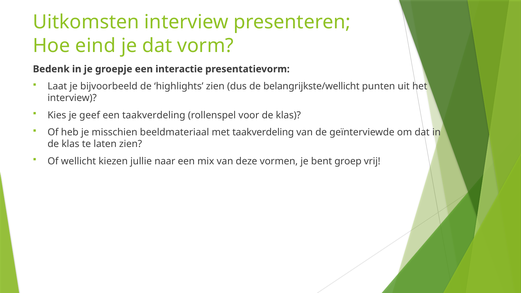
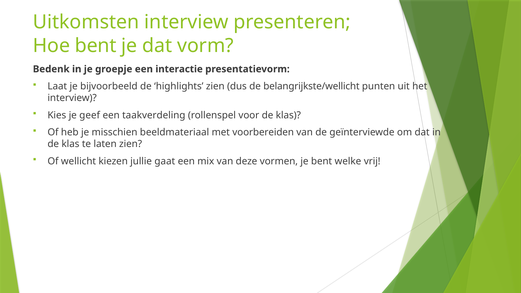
Hoe eind: eind -> bent
met taakverdeling: taakverdeling -> voorbereiden
naar: naar -> gaat
groep: groep -> welke
